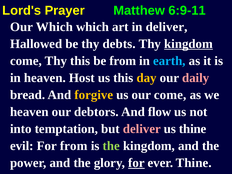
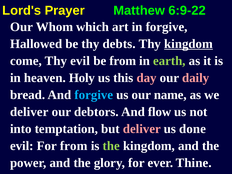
6:9-11: 6:9-11 -> 6:9-22
Our Which: Which -> Whom
in deliver: deliver -> forgive
Thy this: this -> evil
earth colour: light blue -> light green
Host: Host -> Holy
day colour: yellow -> pink
forgive at (94, 95) colour: yellow -> light blue
our come: come -> name
heaven at (29, 112): heaven -> deliver
us thine: thine -> done
for at (136, 163) underline: present -> none
